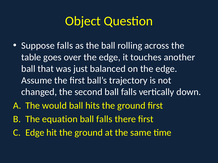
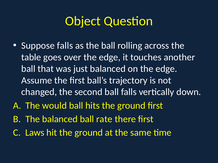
The equation: equation -> balanced
falls at (104, 119): falls -> rate
Edge at (35, 133): Edge -> Laws
